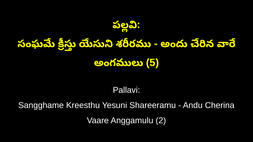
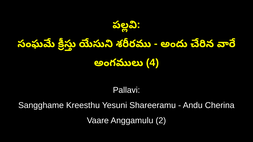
5: 5 -> 4
